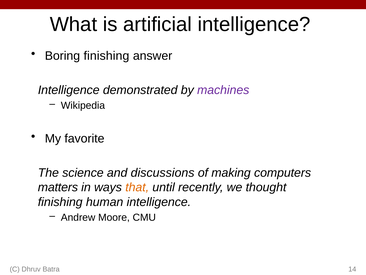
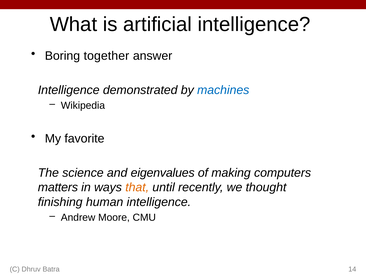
Boring finishing: finishing -> together
machines colour: purple -> blue
discussions: discussions -> eigenvalues
